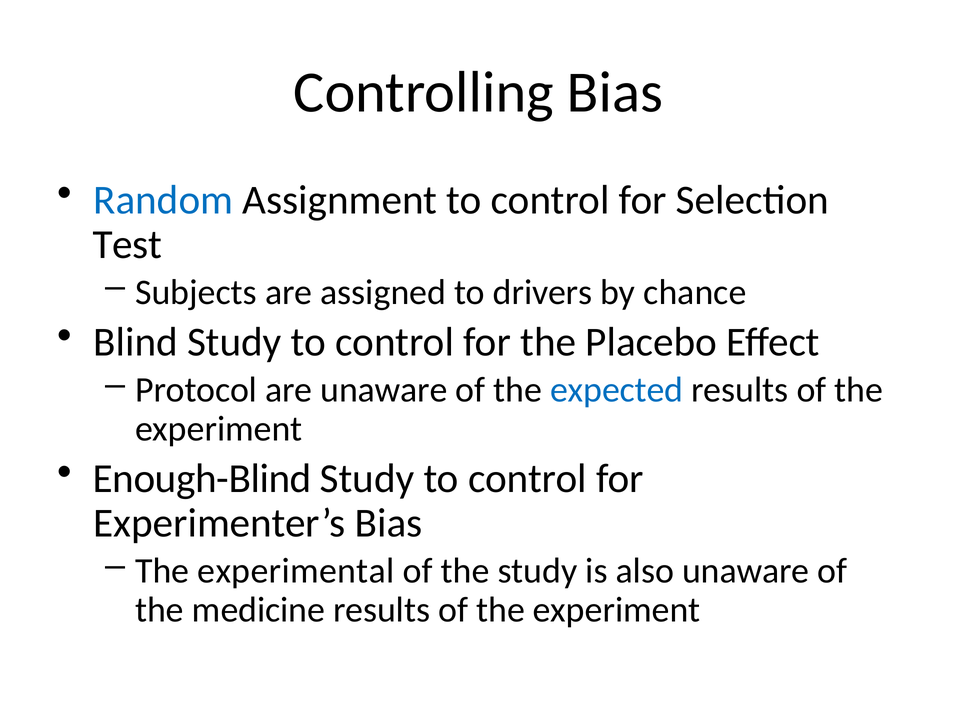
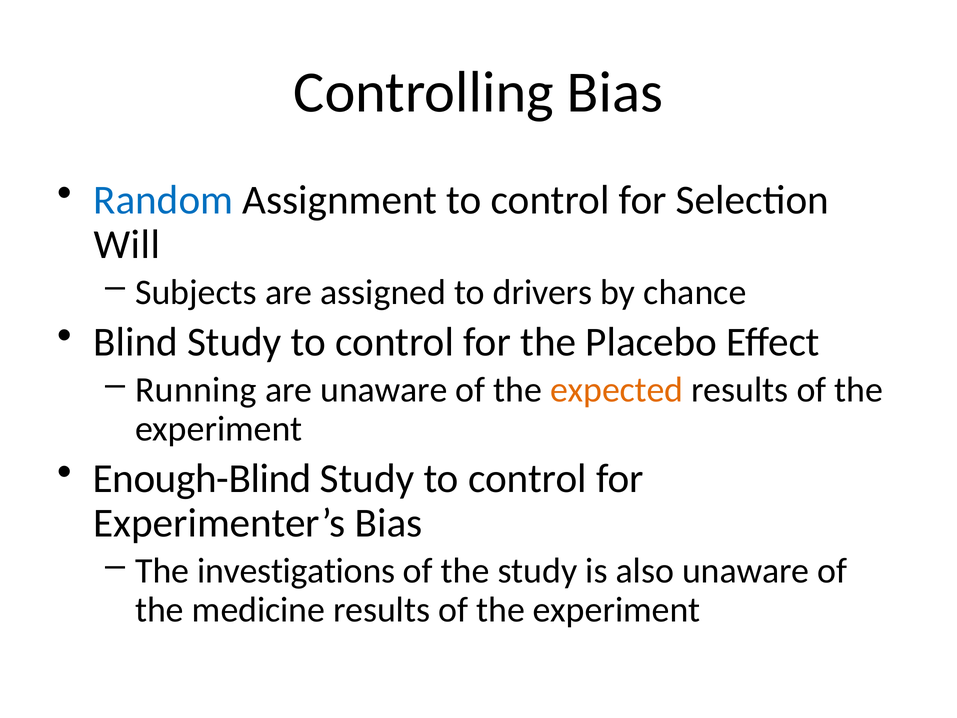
Test: Test -> Will
Protocol: Protocol -> Running
expected colour: blue -> orange
experimental: experimental -> investigations
